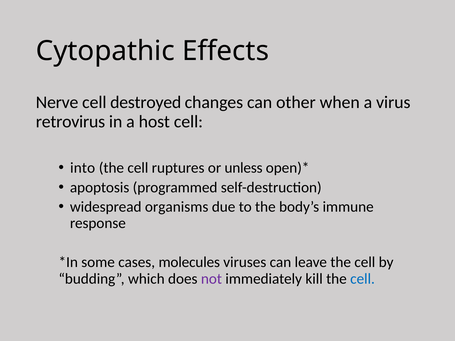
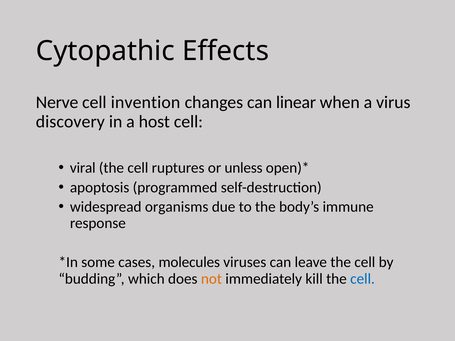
destroyed: destroyed -> invention
other: other -> linear
retrovirus: retrovirus -> discovery
into: into -> viral
not colour: purple -> orange
